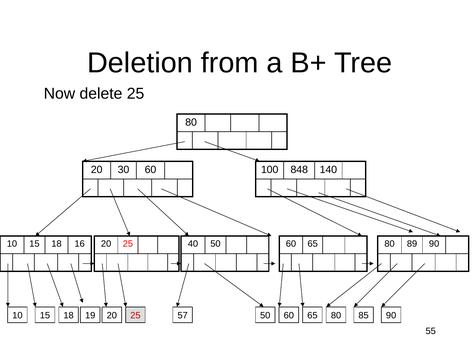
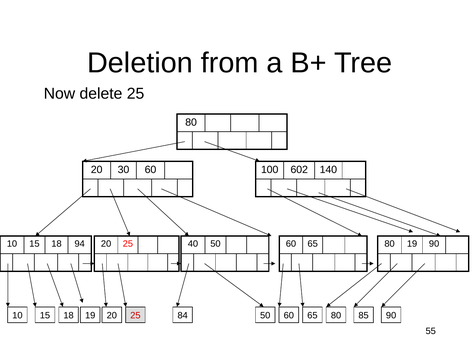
848: 848 -> 602
16: 16 -> 94
80 89: 89 -> 19
57: 57 -> 84
